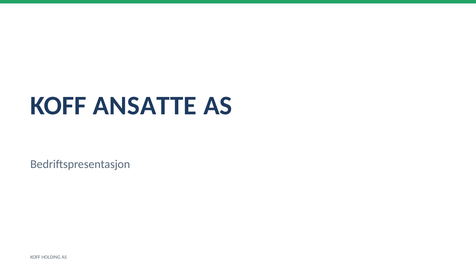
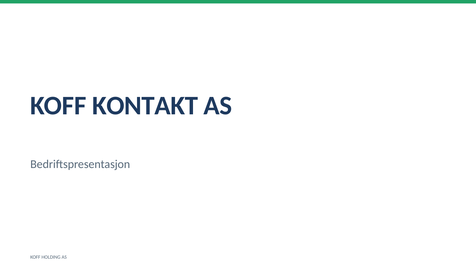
ANSATTE: ANSATTE -> KONTAKT
